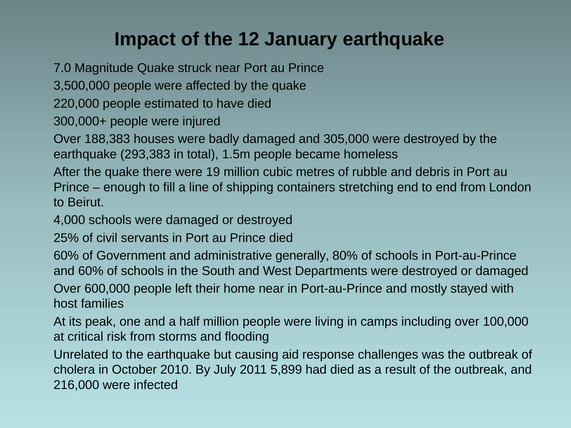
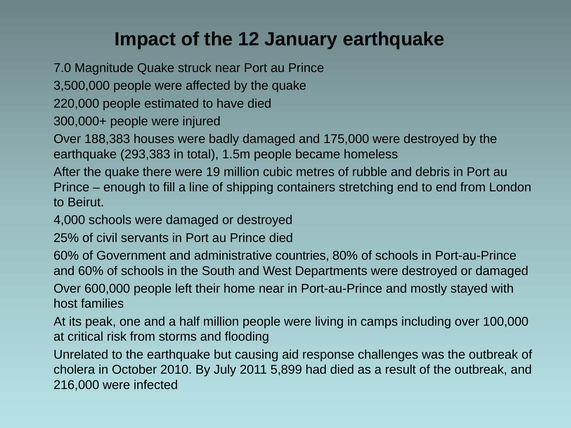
305,000: 305,000 -> 175,000
generally: generally -> countries
